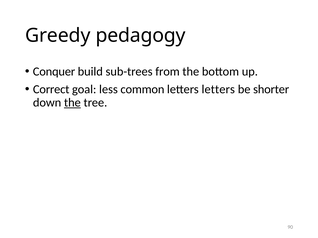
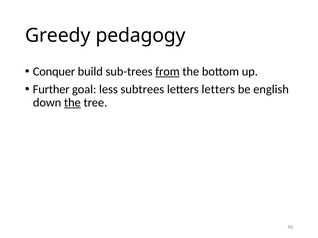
from underline: none -> present
Correct: Correct -> Further
common: common -> subtrees
shorter: shorter -> english
